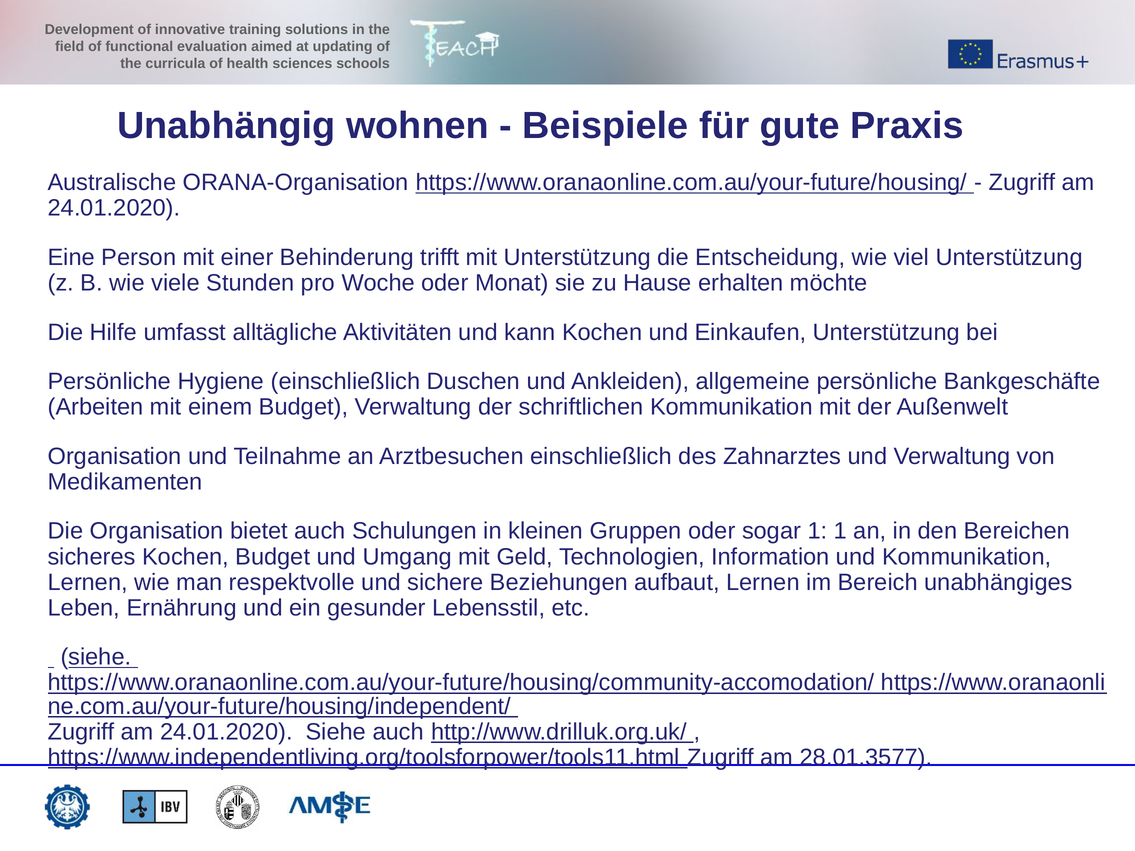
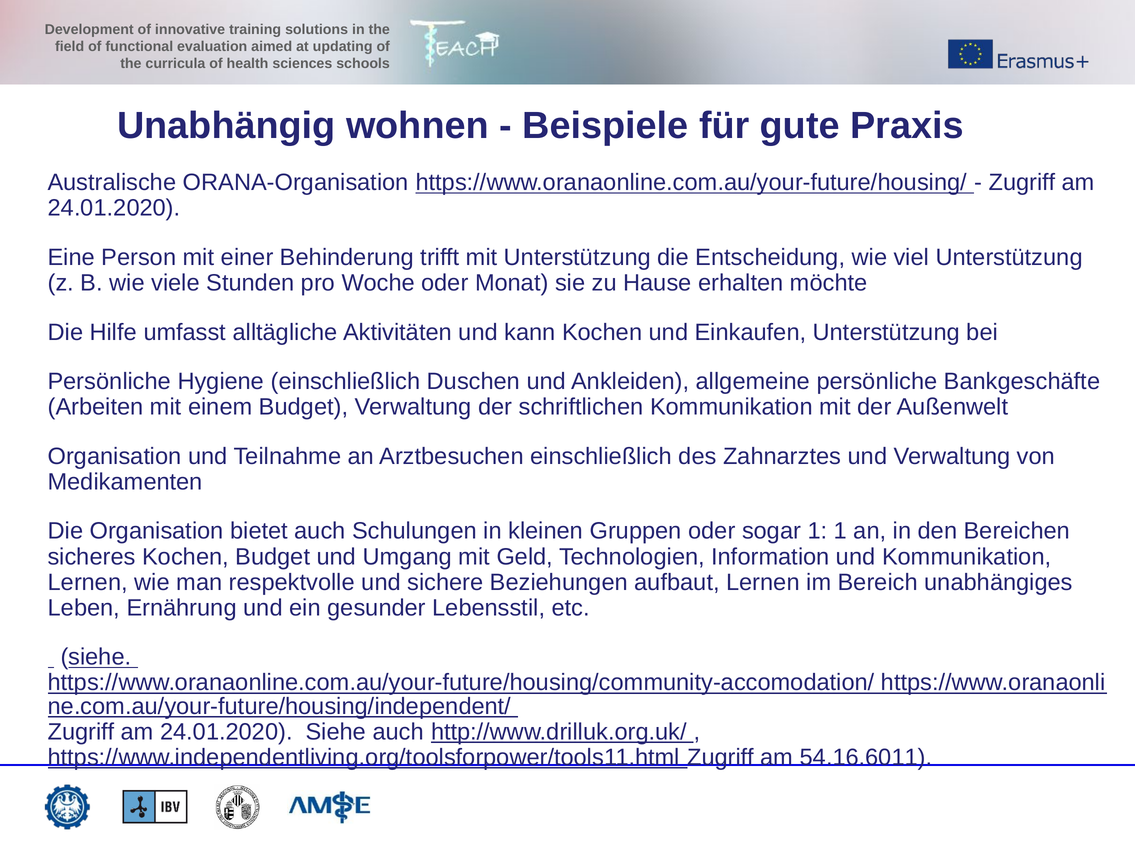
28.01.3577: 28.01.3577 -> 54.16.6011
